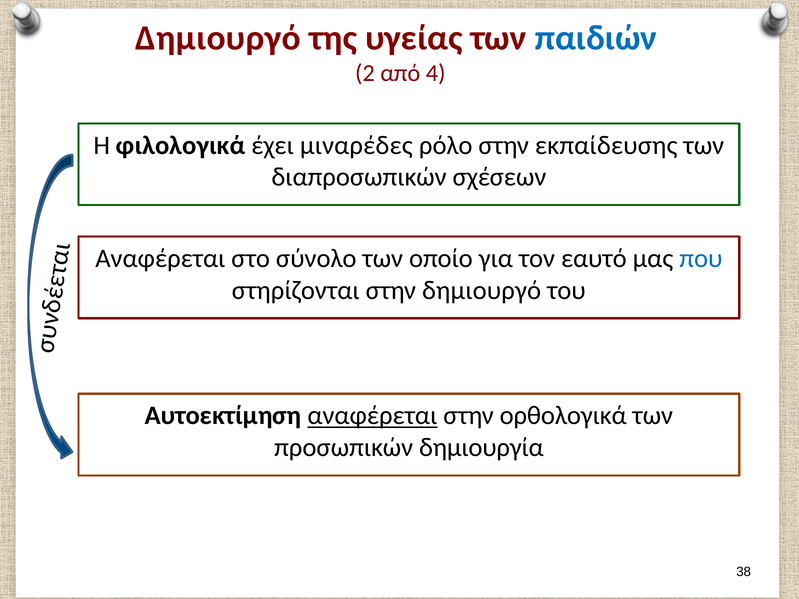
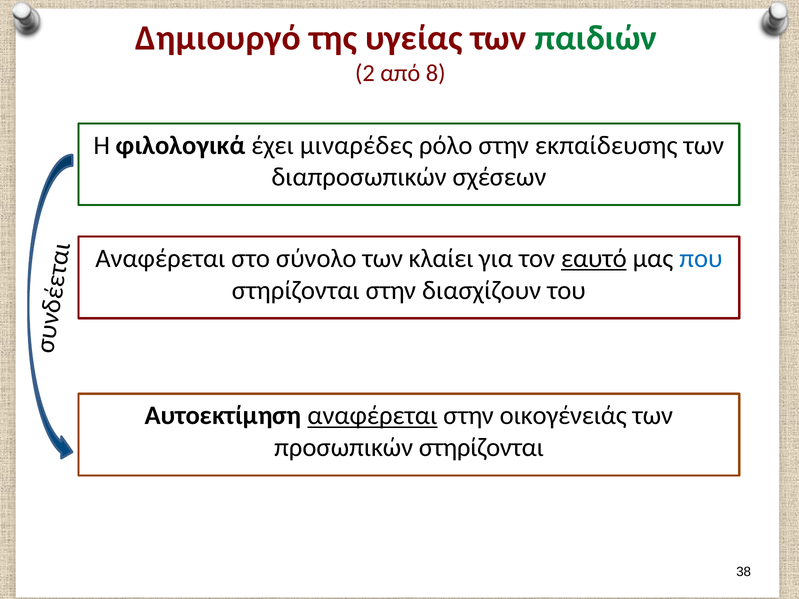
παιδιών colour: blue -> green
4: 4 -> 8
οποίο: οποίο -> κλαίει
εαυτό underline: none -> present
στην δημιουργό: δημιουργό -> διασχίζουν
ορθολογικά: ορθολογικά -> οικογένειάς
προσωπικών δημιουργία: δημιουργία -> στηρίζονται
